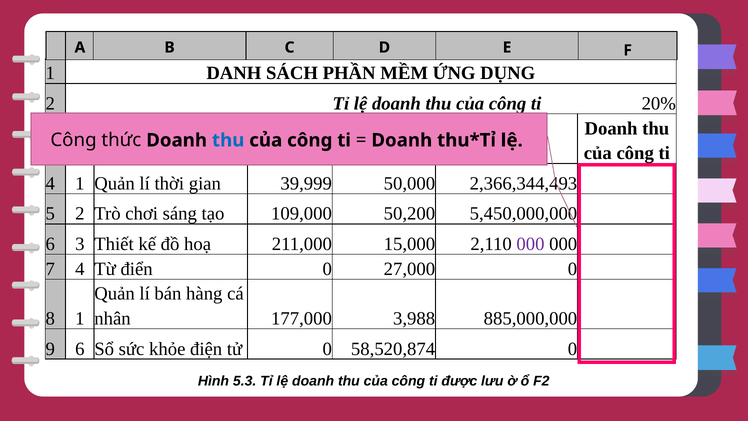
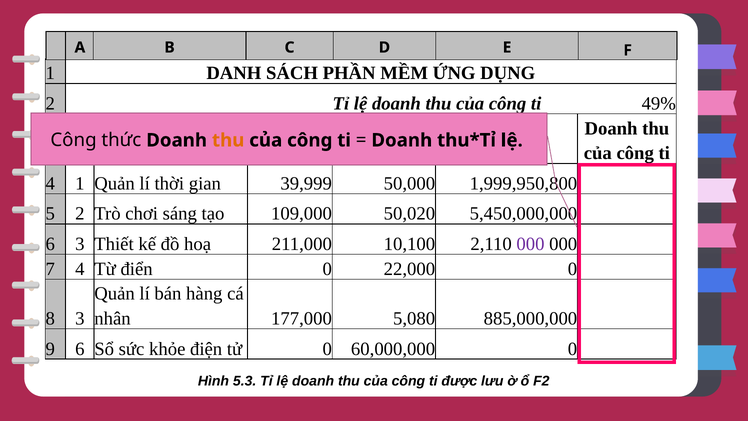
20%: 20% -> 49%
thu at (228, 140) colour: blue -> orange
2,366,344,493: 2,366,344,493 -> 1,999,950,800
50,200: 50,200 -> 50,020
15,000: 15,000 -> 10,100
27,000: 27,000 -> 22,000
8 1: 1 -> 3
3,988: 3,988 -> 5,080
58,520,874: 58,520,874 -> 60,000,000
